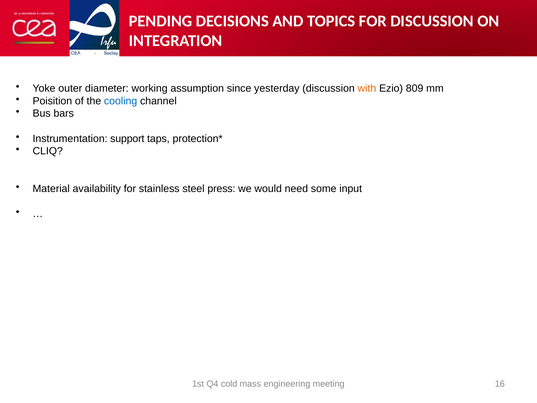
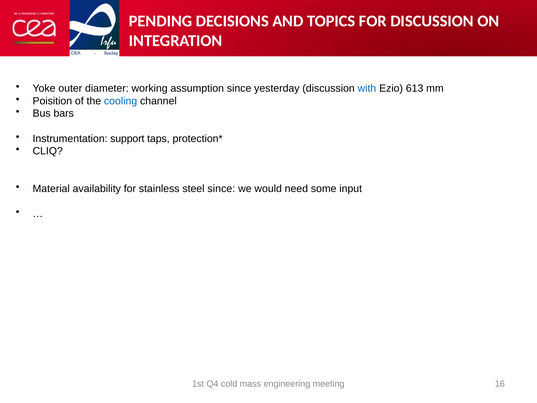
with colour: orange -> blue
809: 809 -> 613
steel press: press -> since
